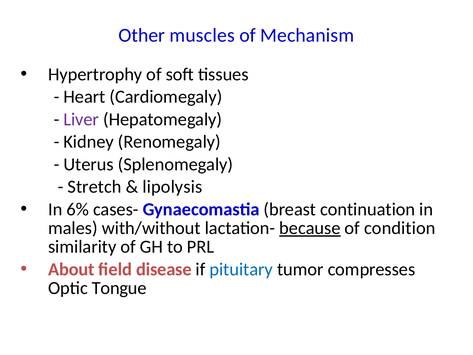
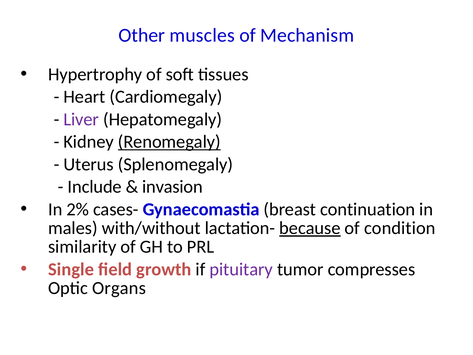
Renomegaly underline: none -> present
Stretch: Stretch -> Include
lipolysis: lipolysis -> invasion
6%: 6% -> 2%
About: About -> Single
disease: disease -> growth
pituitary colour: blue -> purple
Tongue: Tongue -> Organs
